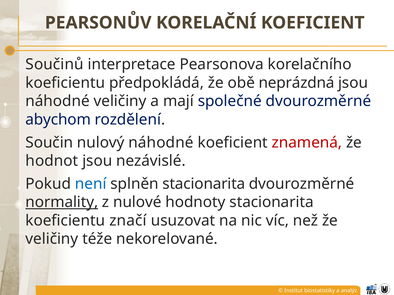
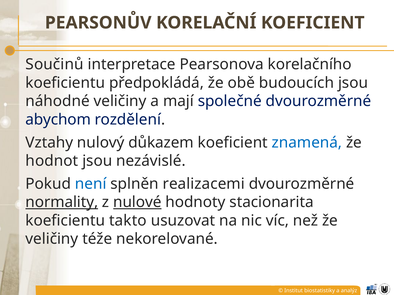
neprázdná: neprázdná -> budoucích
Součin: Součin -> Vztahy
nulový náhodné: náhodné -> důkazem
znamená colour: red -> blue
splněn stacionarita: stacionarita -> realizacemi
nulové underline: none -> present
značí: značí -> takto
